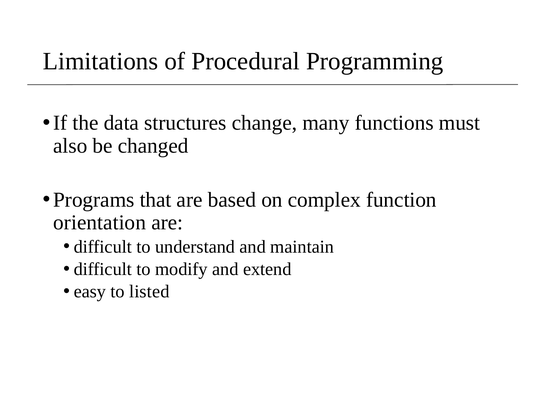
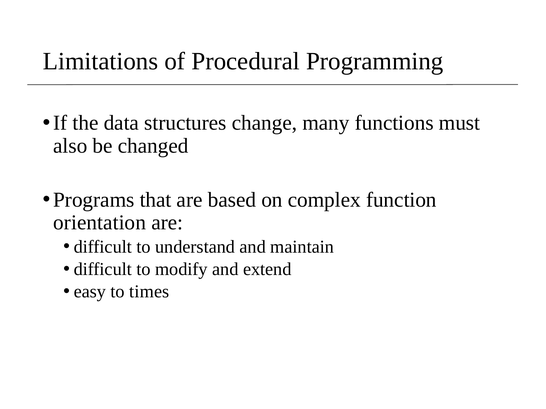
listed: listed -> times
